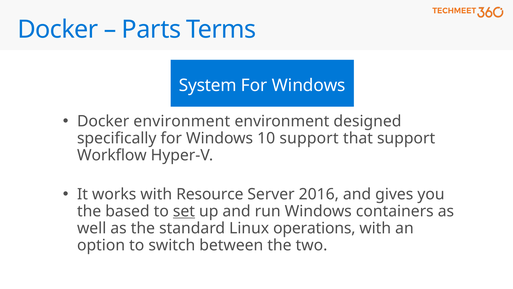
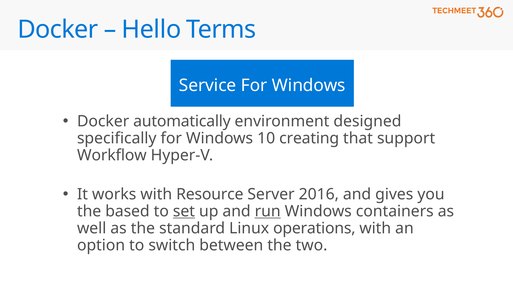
Parts: Parts -> Hello
System: System -> Service
Docker environment: environment -> automatically
10 support: support -> creating
run underline: none -> present
